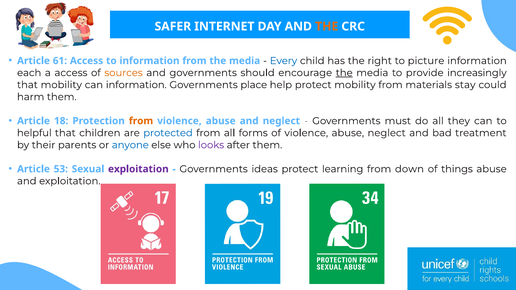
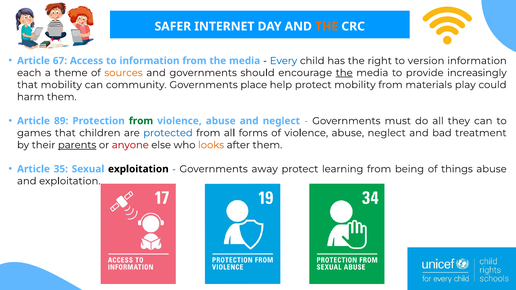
61: 61 -> 67
picture: picture -> version
a access: access -> theme
can information: information -> community
stay: stay -> play
18: 18 -> 89
from at (141, 121) colour: orange -> green
helpful: helpful -> games
parents underline: none -> present
anyone colour: blue -> red
looks colour: purple -> orange
53: 53 -> 35
exploitation at (138, 169) colour: purple -> black
ideas: ideas -> away
down: down -> being
